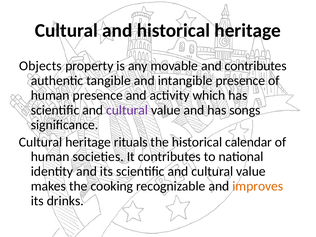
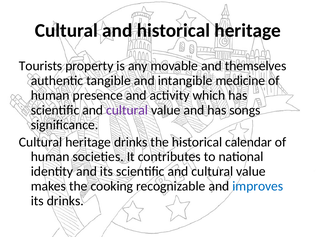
Objects: Objects -> Tourists
and contributes: contributes -> themselves
intangible presence: presence -> medicine
heritage rituals: rituals -> drinks
improves colour: orange -> blue
